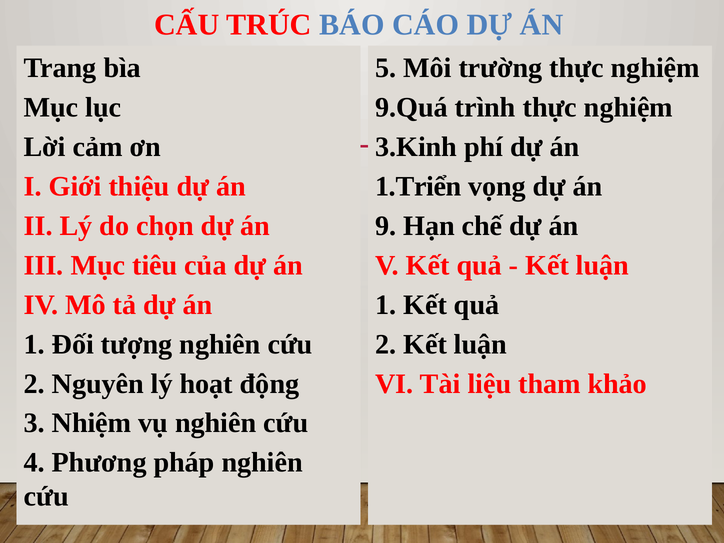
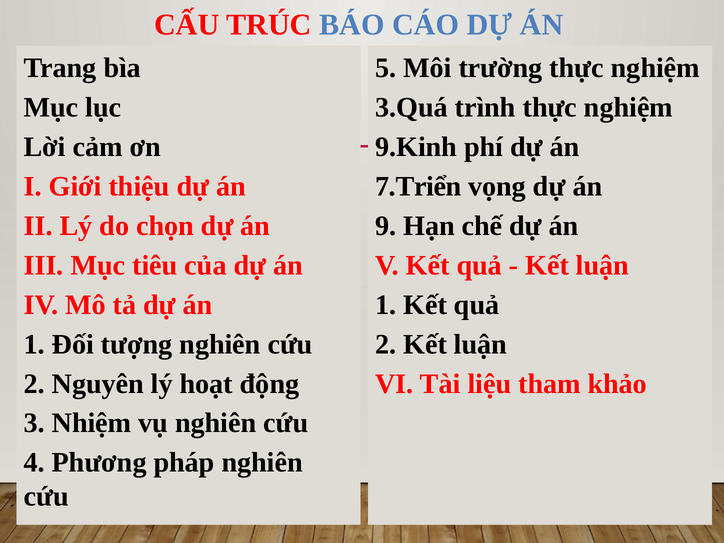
9.Quá: 9.Quá -> 3.Quá
3.Kinh: 3.Kinh -> 9.Kinh
1.Triển: 1.Triển -> 7.Triển
